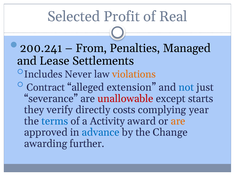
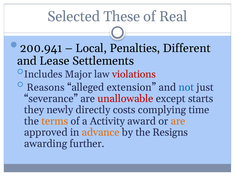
Profit: Profit -> These
200.241: 200.241 -> 200.941
From: From -> Local
Managed: Managed -> Different
Never: Never -> Major
violations colour: orange -> red
Contract: Contract -> Reasons
verify: verify -> newly
year: year -> time
terms colour: blue -> orange
advance colour: blue -> orange
Change: Change -> Resigns
